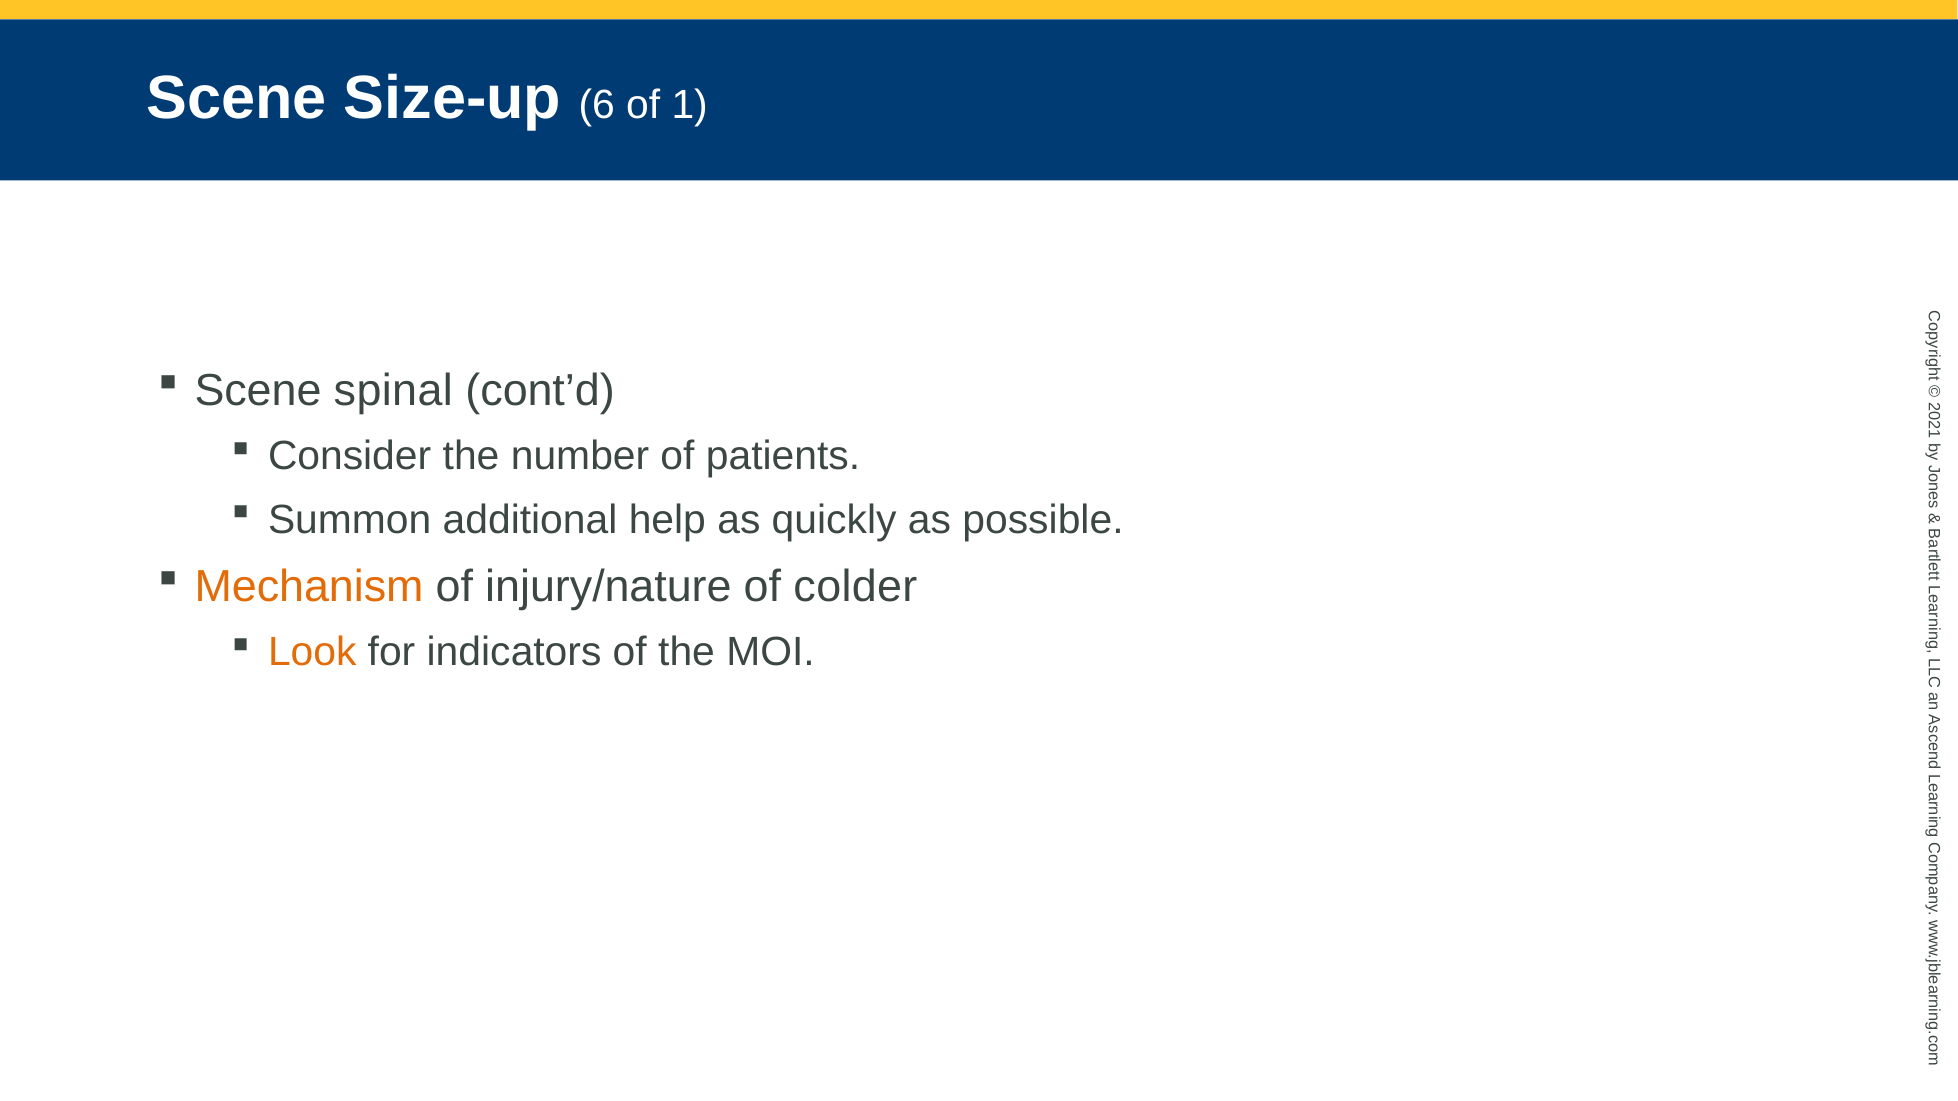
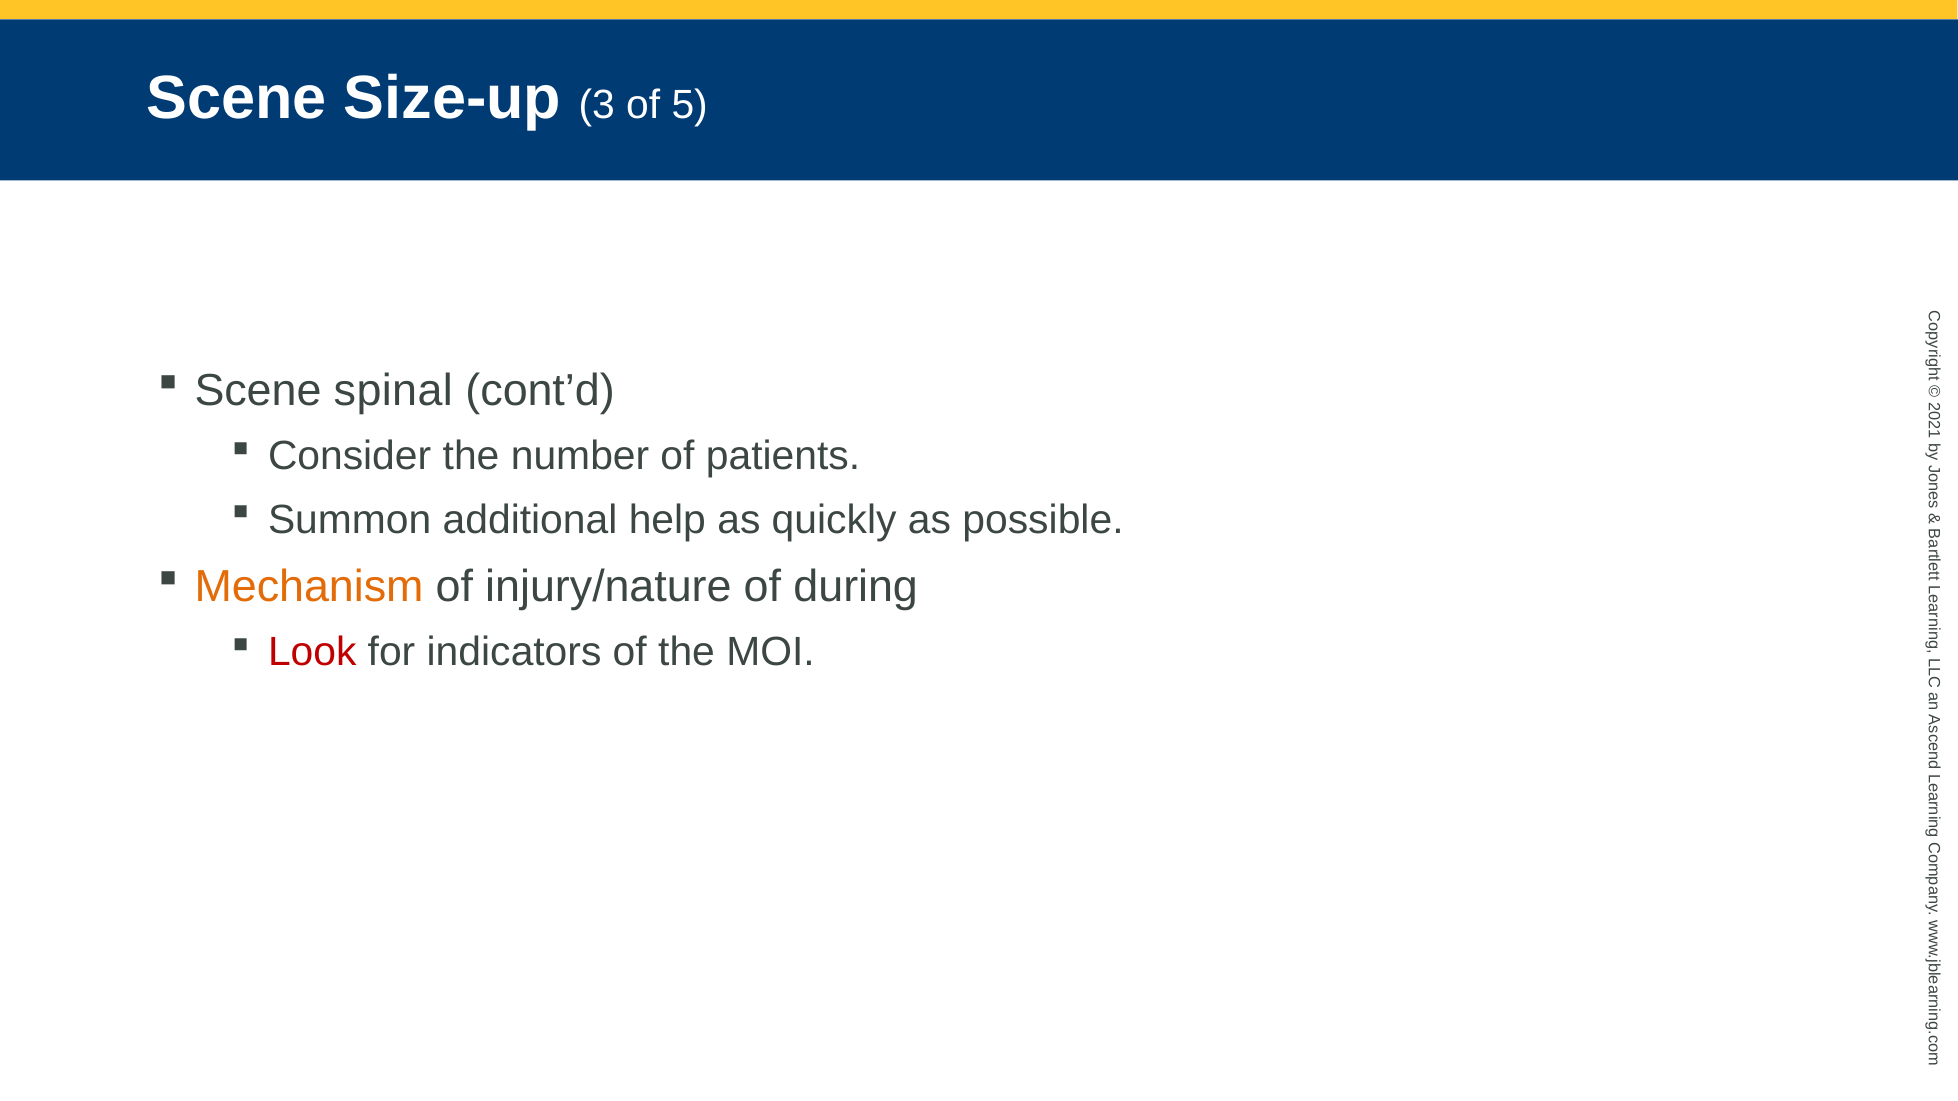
6: 6 -> 3
of 1: 1 -> 5
colder: colder -> during
Look colour: orange -> red
